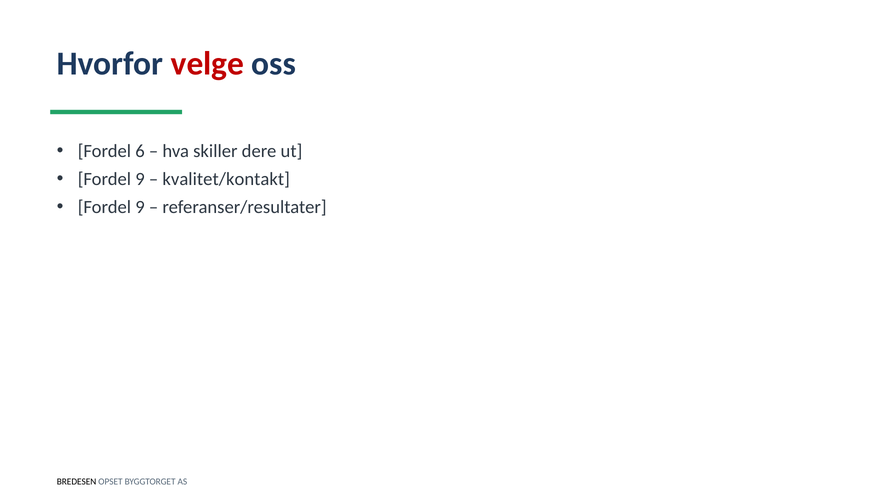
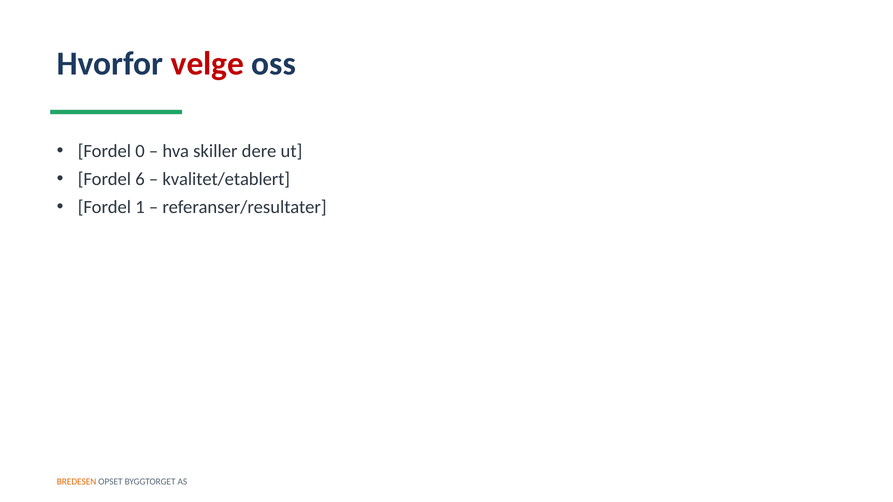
6: 6 -> 0
9 at (140, 179): 9 -> 6
kvalitet/kontakt: kvalitet/kontakt -> kvalitet/etablert
9 at (140, 207): 9 -> 1
BREDESEN colour: black -> orange
